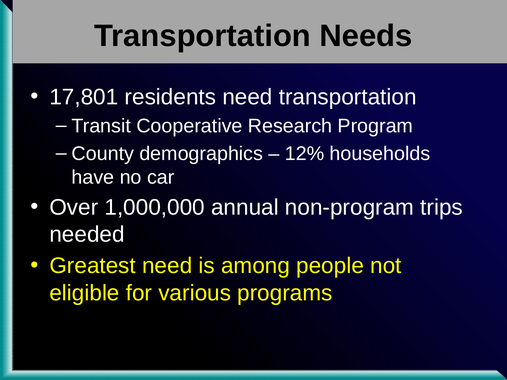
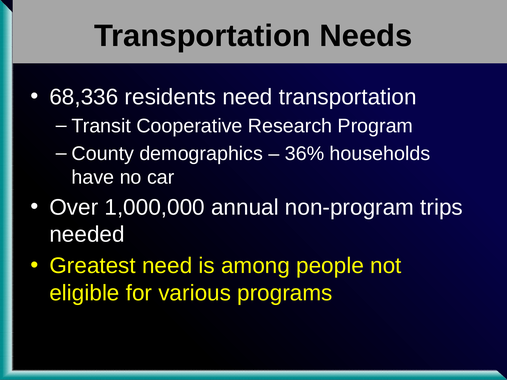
17,801: 17,801 -> 68,336
12%: 12% -> 36%
